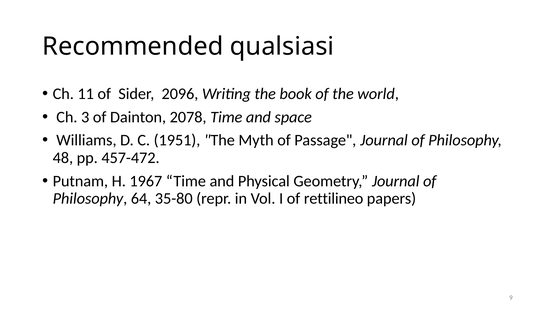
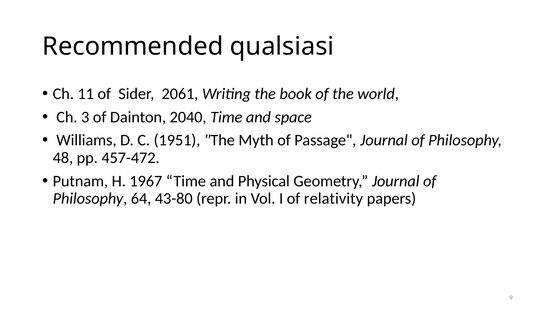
2096: 2096 -> 2061
2078: 2078 -> 2040
35-80: 35-80 -> 43-80
rettilineo: rettilineo -> relativity
